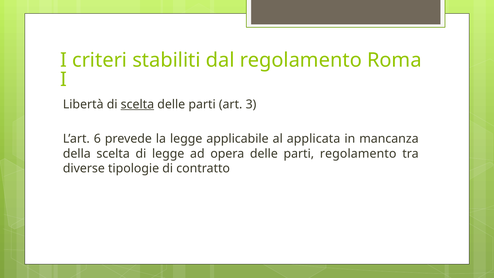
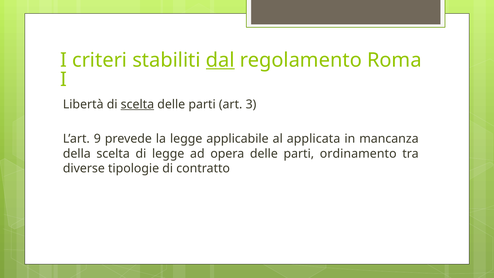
dal underline: none -> present
6: 6 -> 9
parti regolamento: regolamento -> ordinamento
